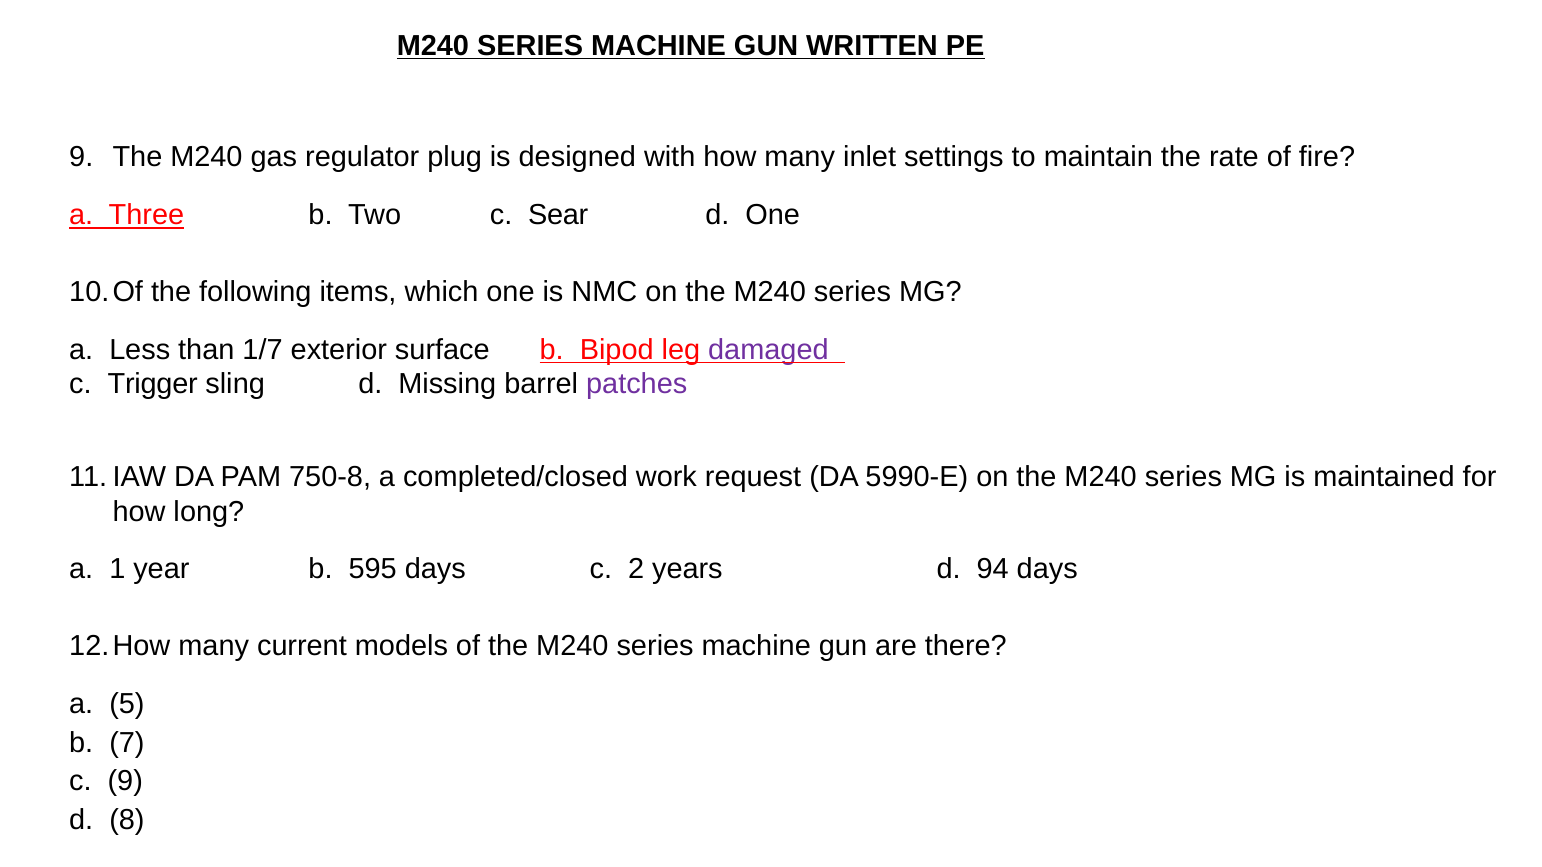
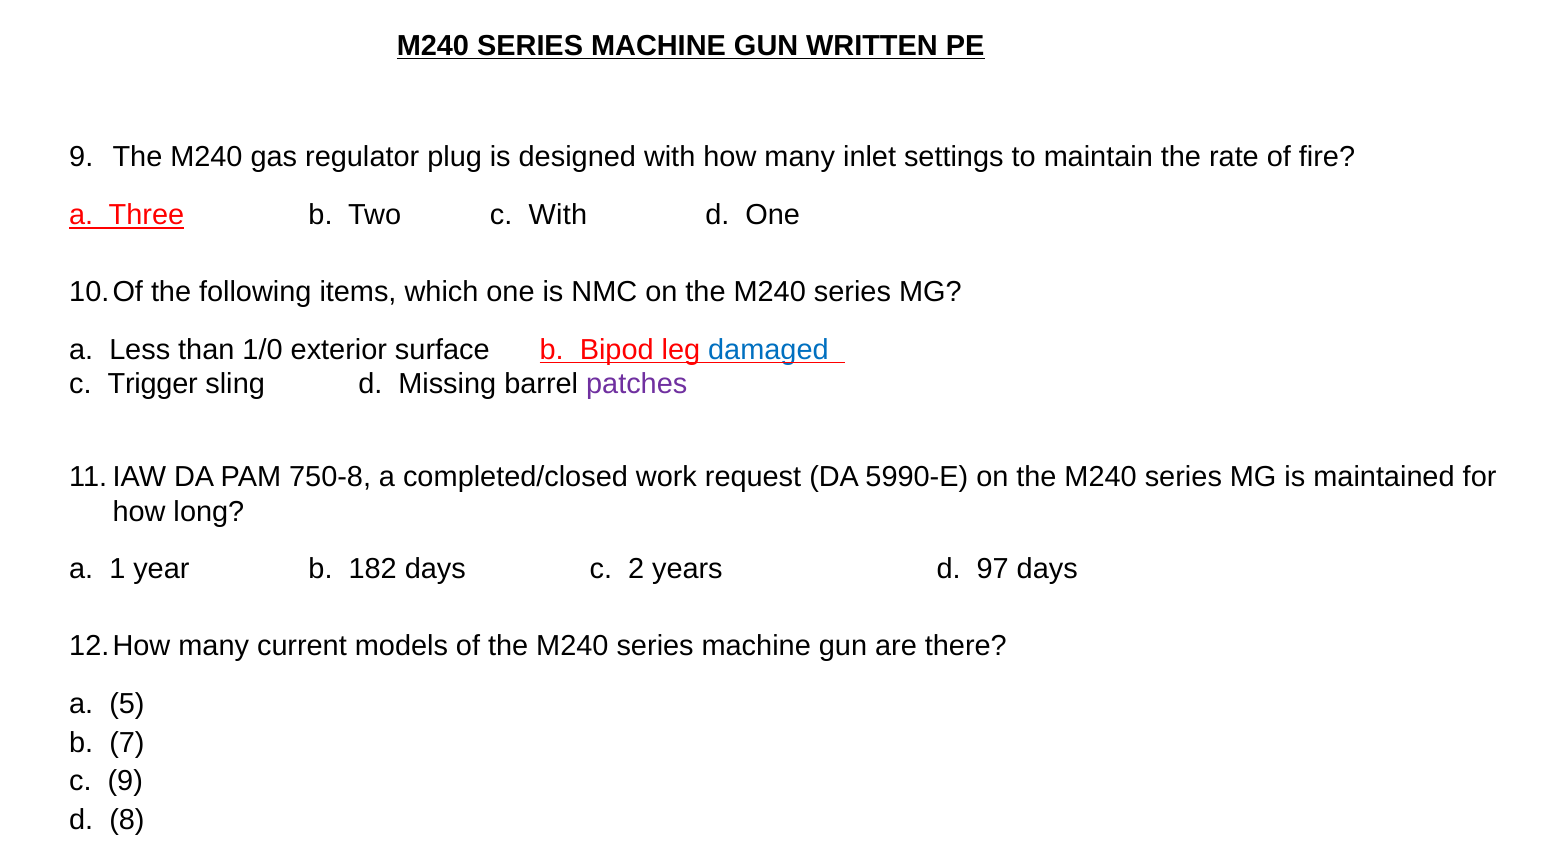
c Sear: Sear -> With
1/7: 1/7 -> 1/0
damaged colour: purple -> blue
595: 595 -> 182
94: 94 -> 97
